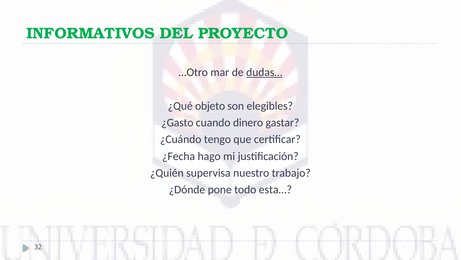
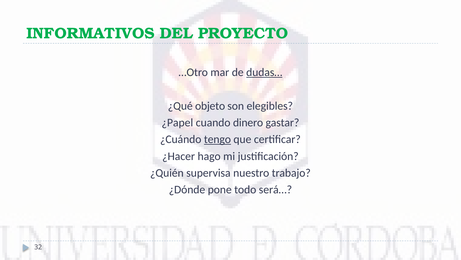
¿Gasto: ¿Gasto -> ¿Papel
tengo underline: none -> present
¿Fecha: ¿Fecha -> ¿Hacer
esta…: esta… -> será…
